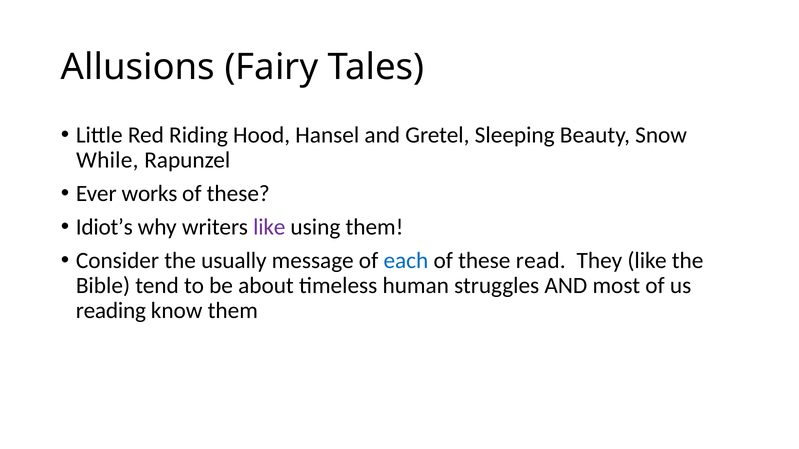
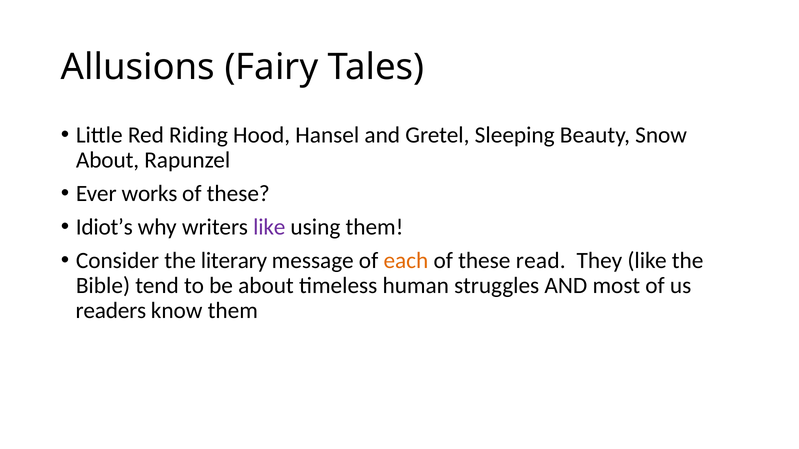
While at (107, 160): While -> About
usually: usually -> literary
each colour: blue -> orange
reading: reading -> readers
